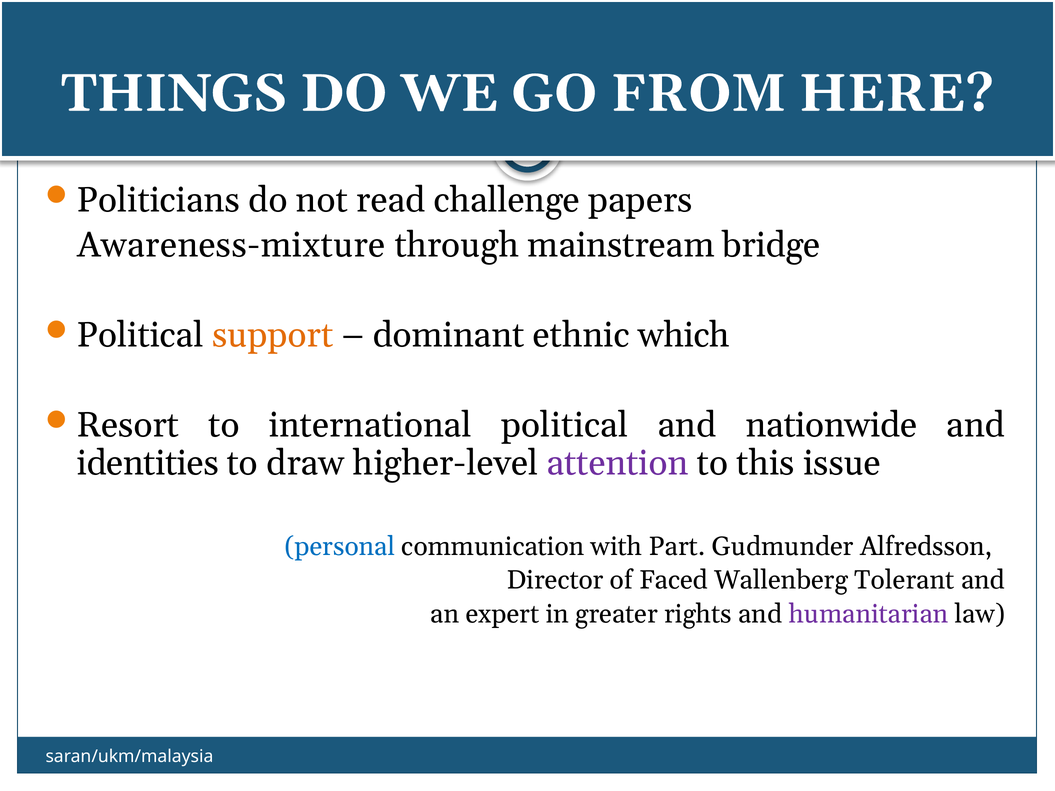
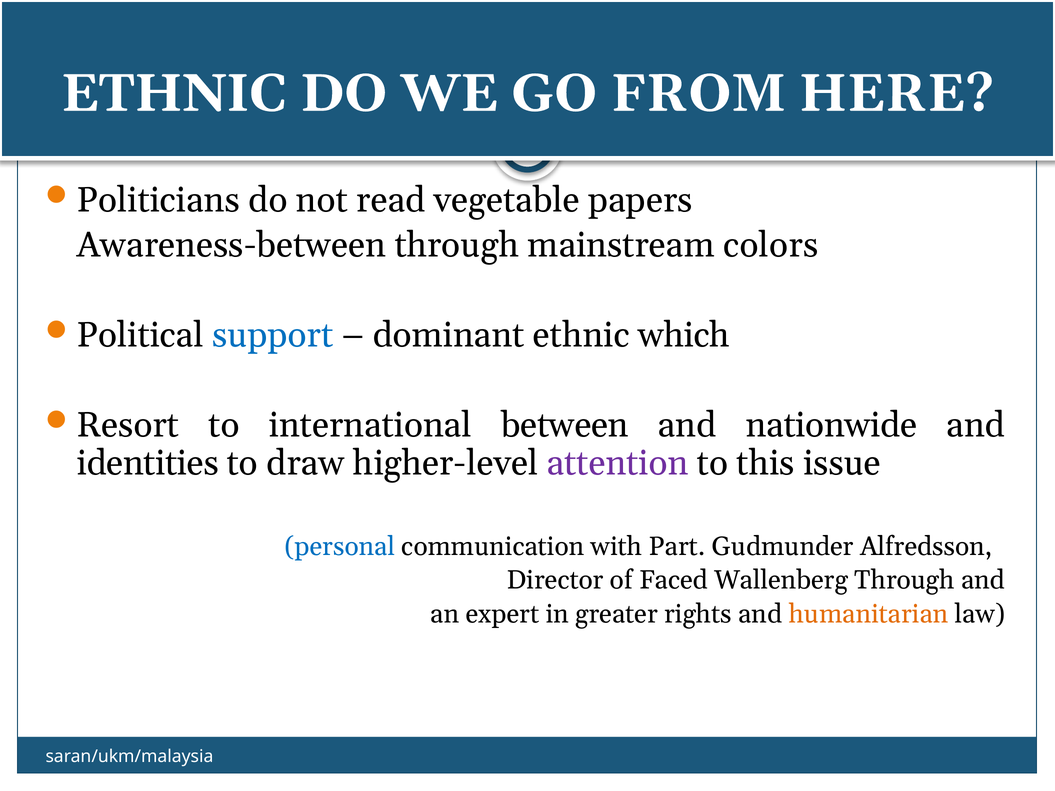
THINGS at (174, 93): THINGS -> ETHNIC
challenge: challenge -> vegetable
Awareness-mixture: Awareness-mixture -> Awareness-between
bridge: bridge -> colors
support colour: orange -> blue
international political: political -> between
Wallenberg Tolerant: Tolerant -> Through
humanitarian colour: purple -> orange
